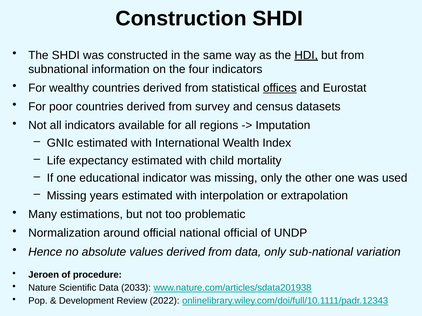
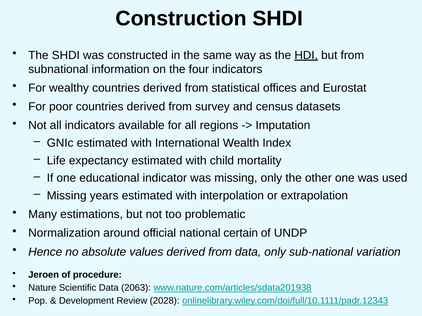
offices underline: present -> none
national official: official -> certain
2033: 2033 -> 2063
2022: 2022 -> 2028
